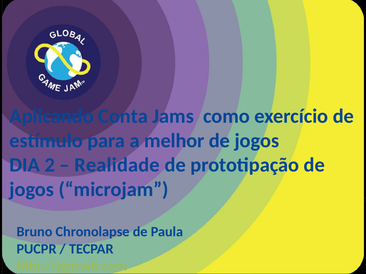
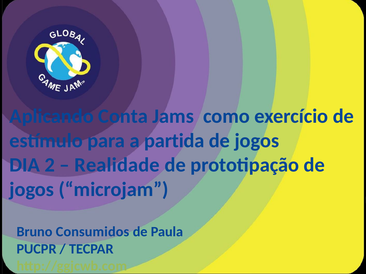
melhor: melhor -> partida
Chronolapse: Chronolapse -> Consumidos
